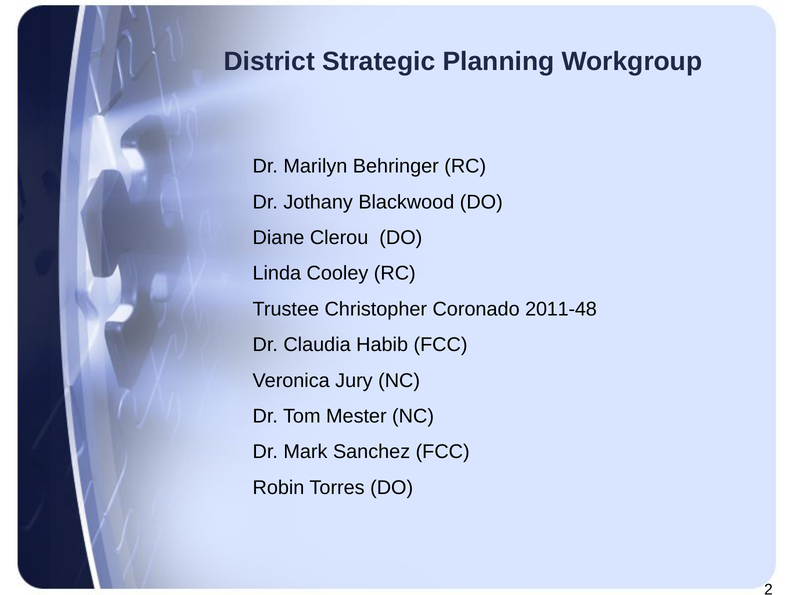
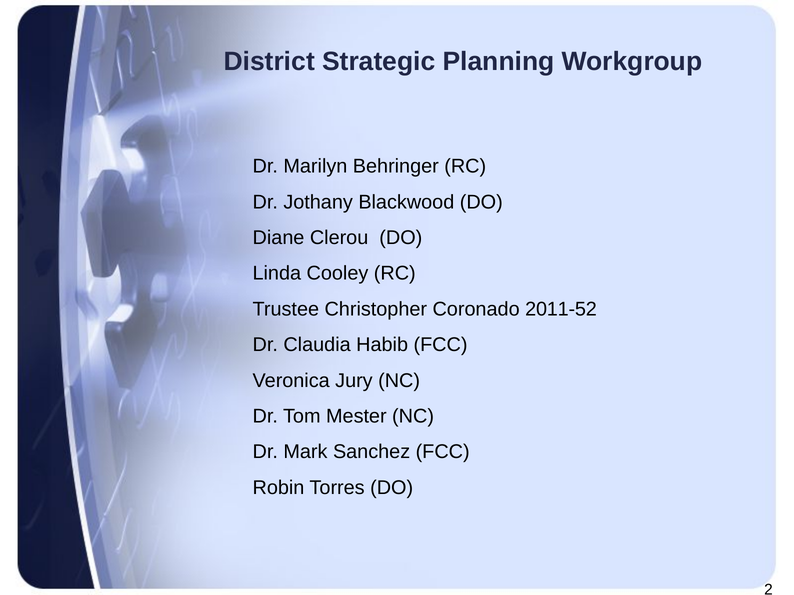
2011-48: 2011-48 -> 2011-52
